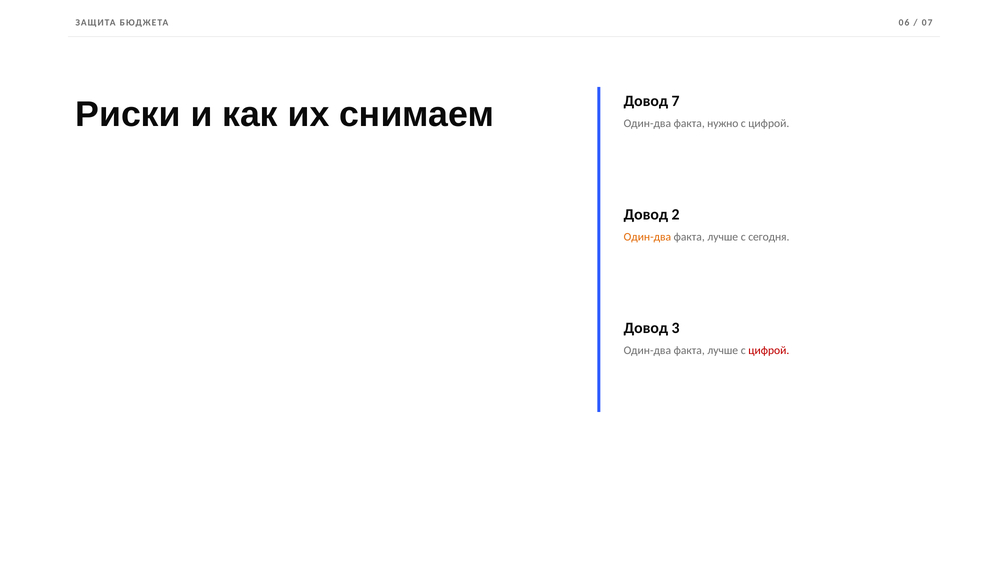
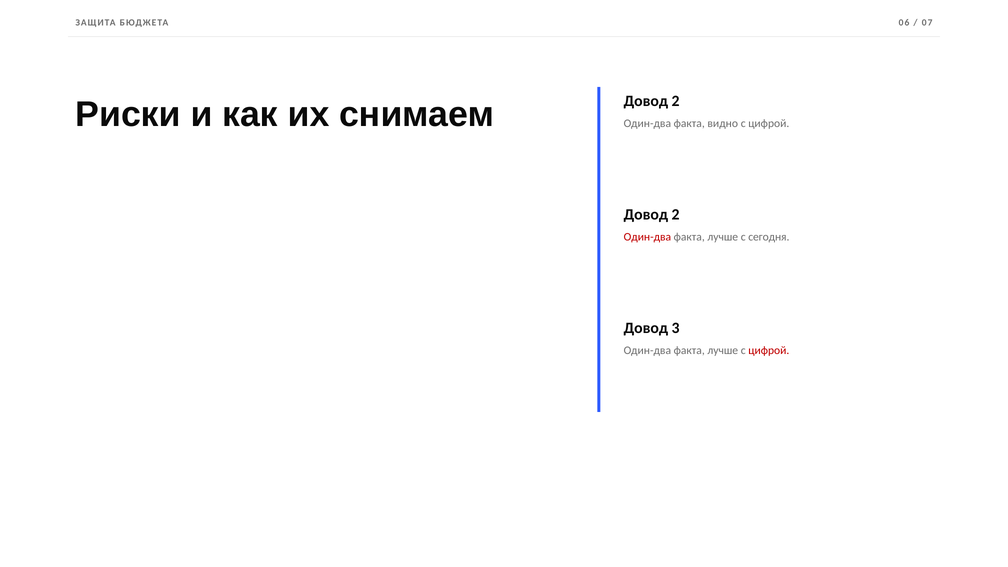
снимаем Довод 7: 7 -> 2
нужно: нужно -> видно
Один-два at (647, 237) colour: orange -> red
